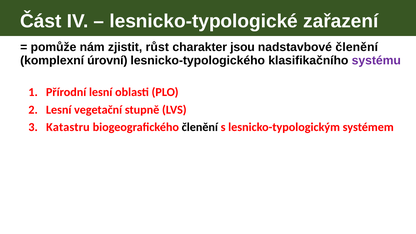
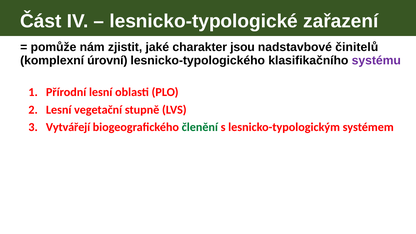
růst: růst -> jaké
nadstavbové členění: členění -> činitelů
Katastru: Katastru -> Vytvářejí
členění at (200, 127) colour: black -> green
